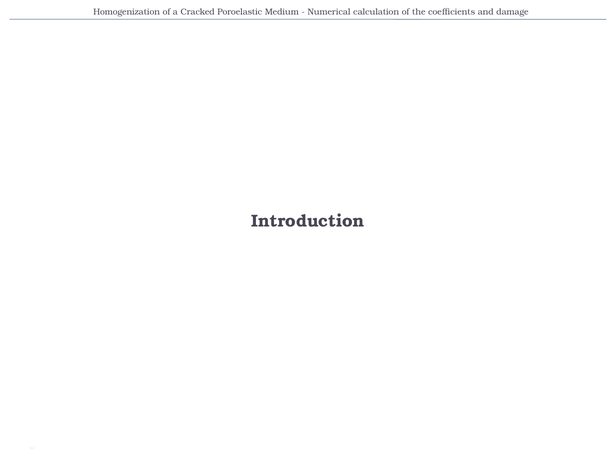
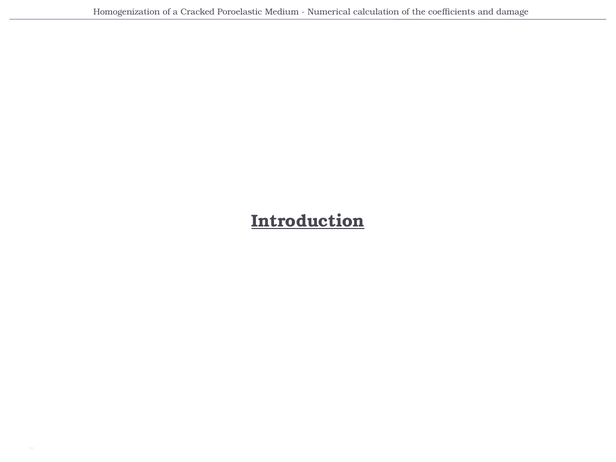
Introduction underline: none -> present
